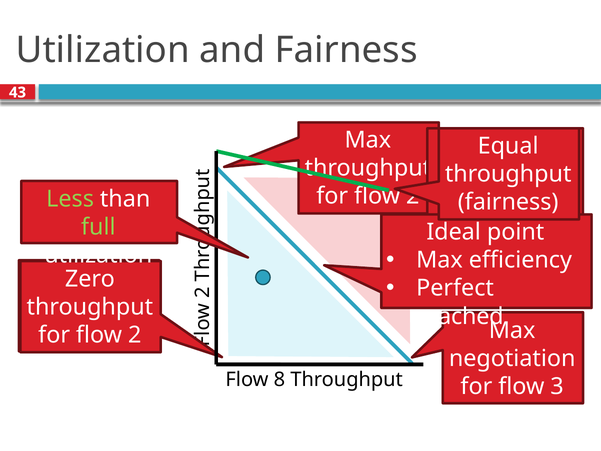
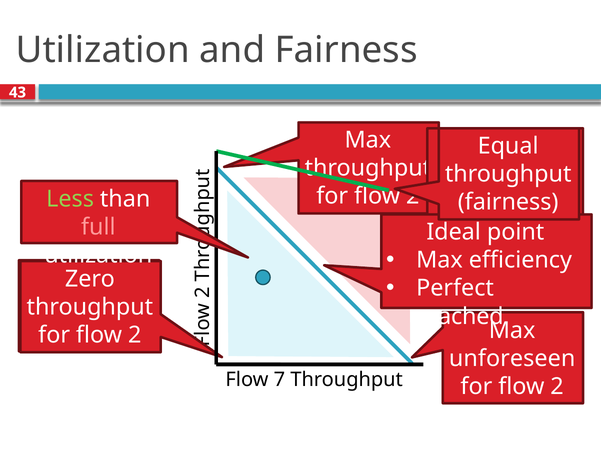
full at (98, 227) colour: light green -> pink
negotiation: negotiation -> unforeseen
8: 8 -> 7
3 at (557, 387): 3 -> 2
